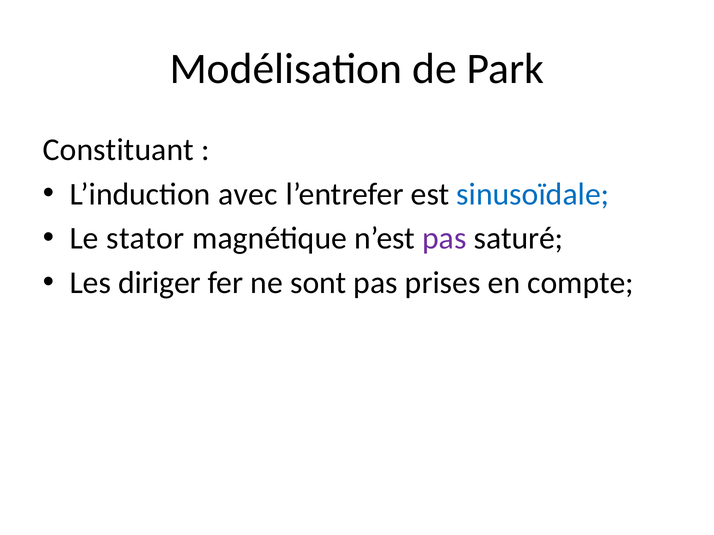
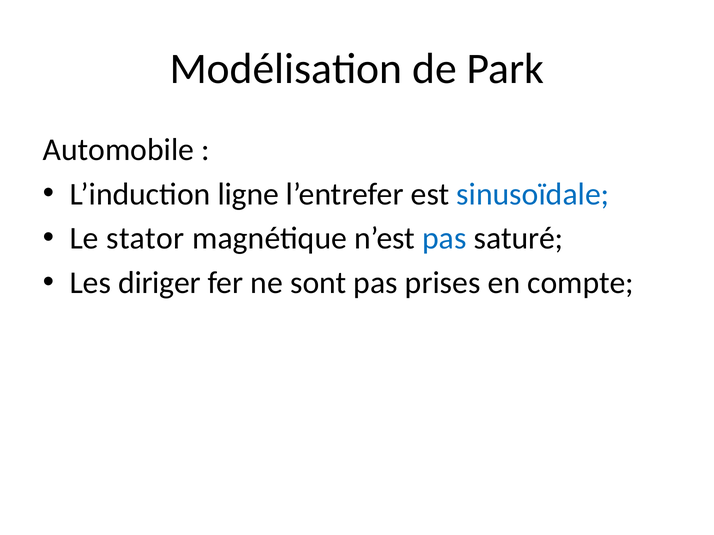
Constituant: Constituant -> Automobile
avec: avec -> ligne
pas at (444, 239) colour: purple -> blue
